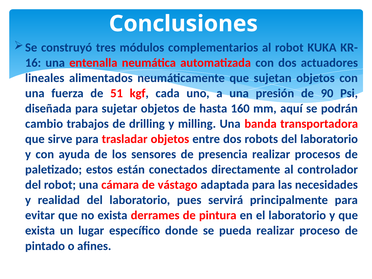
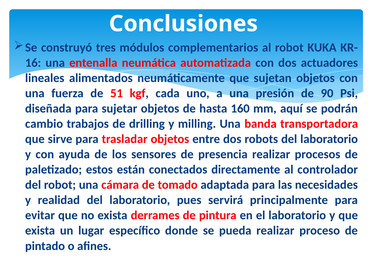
vástago: vástago -> tomado
